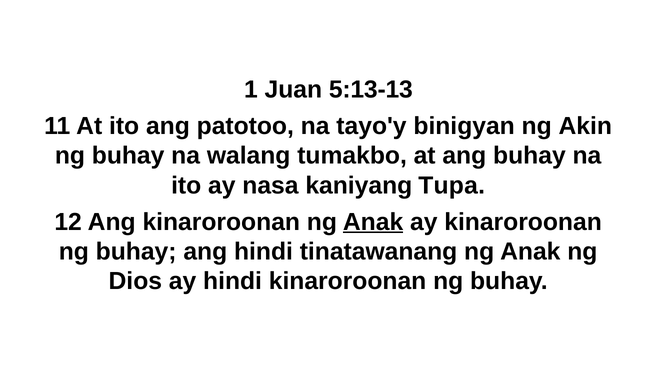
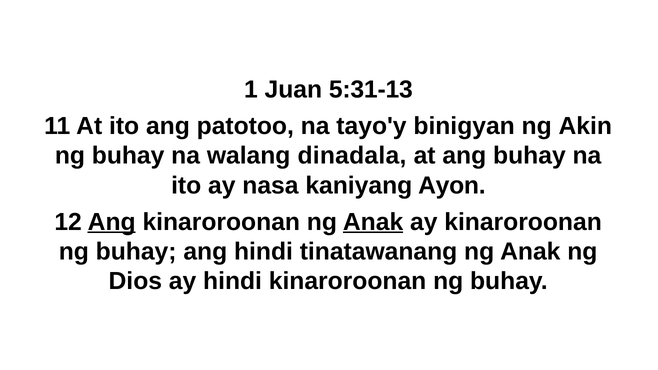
5:13-13: 5:13-13 -> 5:31-13
tumakbo: tumakbo -> dinadala
Tupa: Tupa -> Ayon
Ang at (112, 222) underline: none -> present
